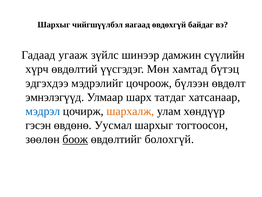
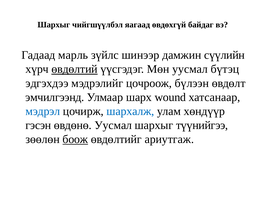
угааж: угааж -> марль
өвдөлтий underline: none -> present
Мөн хамтад: хамтад -> уусмал
эмнэлэгүүд: эмнэлэгүүд -> эмчилгээнд
татдаг: татдаг -> wound
шархалж colour: orange -> blue
тогтоосон: тогтоосон -> түүнийгээ
болохгүй: болохгүй -> ариутгаж
